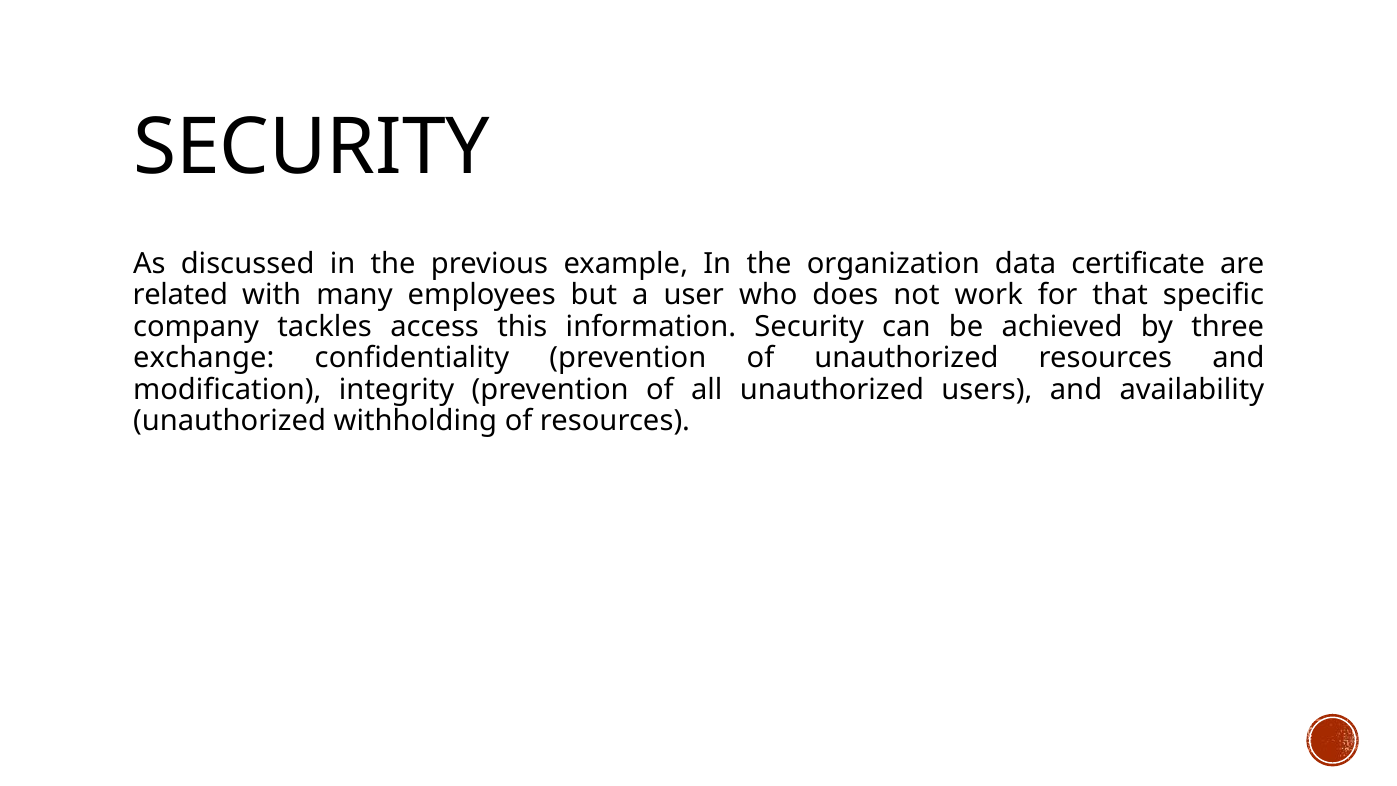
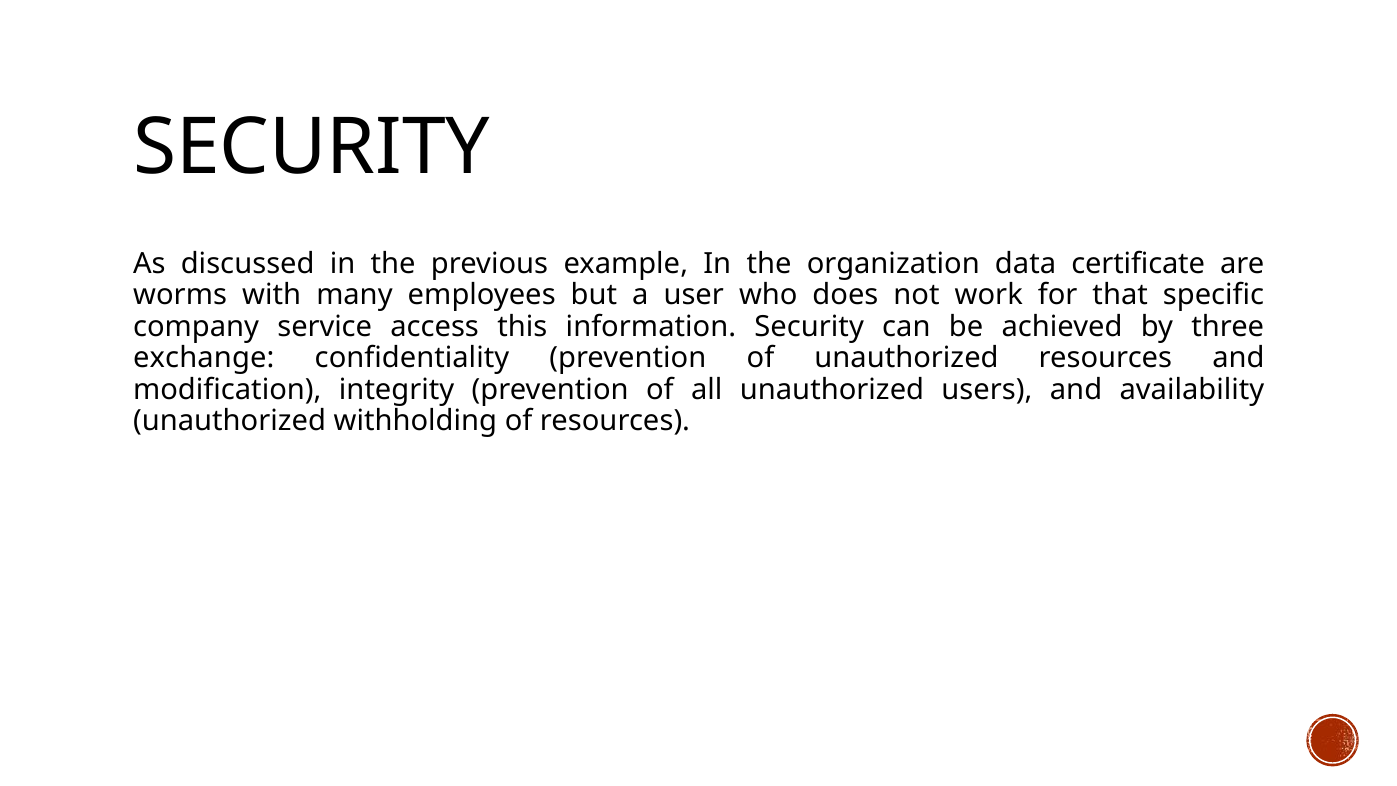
related: related -> worms
tackles: tackles -> service
